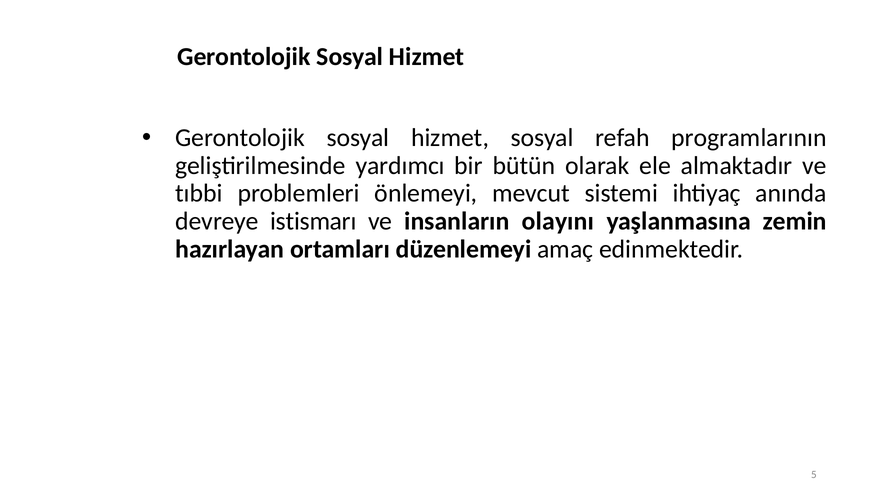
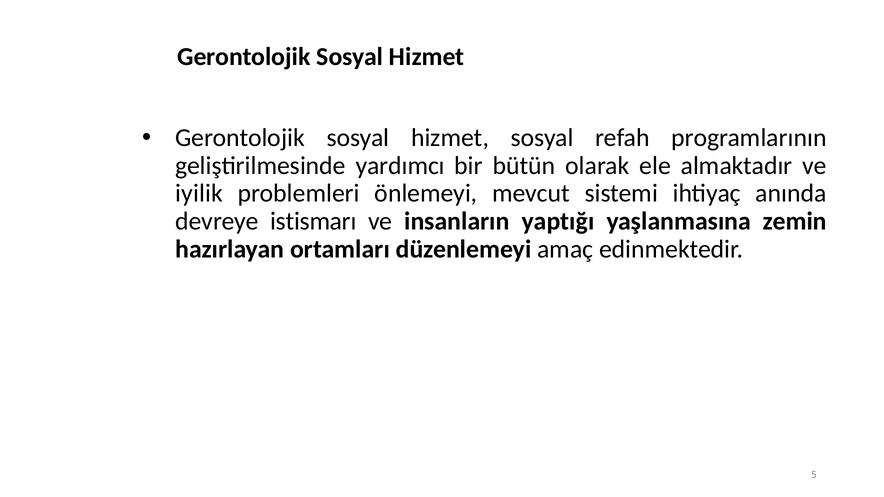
tıbbi: tıbbi -> iyilik
olayını: olayını -> yaptığı
